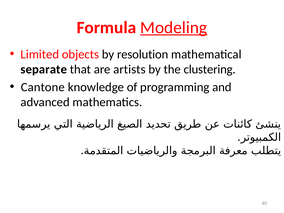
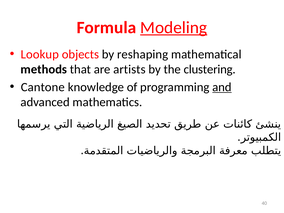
Limited: Limited -> Lookup
resolution: resolution -> reshaping
separate: separate -> methods
and underline: none -> present
